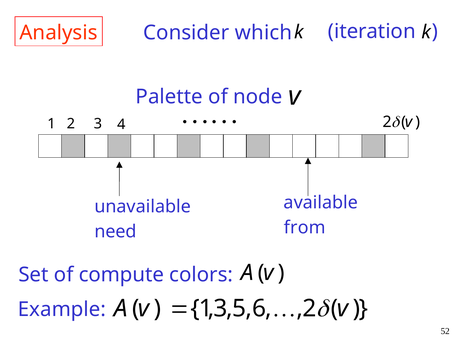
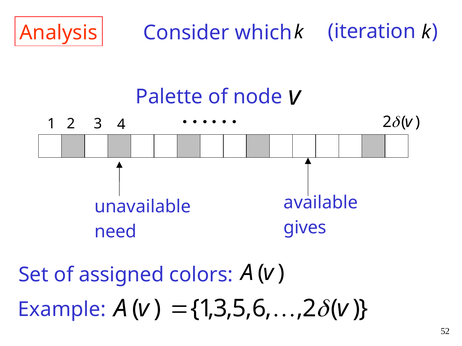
from: from -> gives
compute: compute -> assigned
